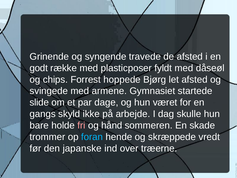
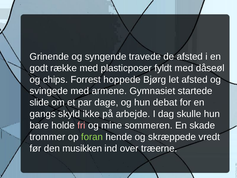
været: været -> debat
hånd: hånd -> mine
foran colour: light blue -> light green
japanske: japanske -> musikken
